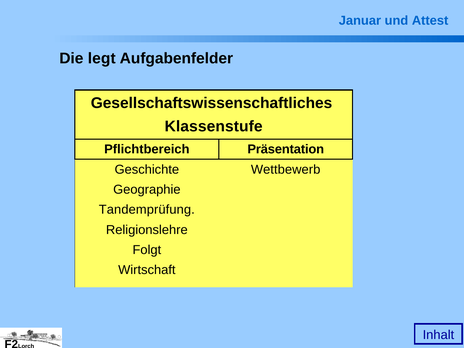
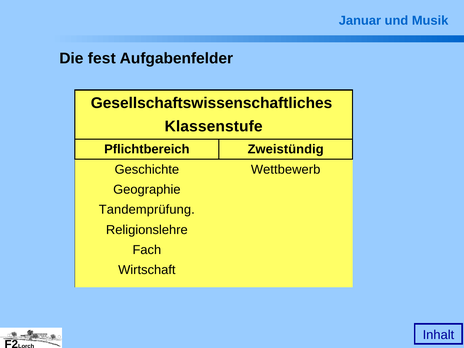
Attest: Attest -> Musik
legt: legt -> fest
Präsentation: Präsentation -> Zweistündig
Folgt: Folgt -> Fach
